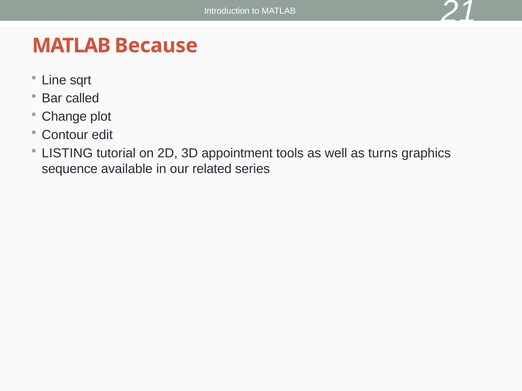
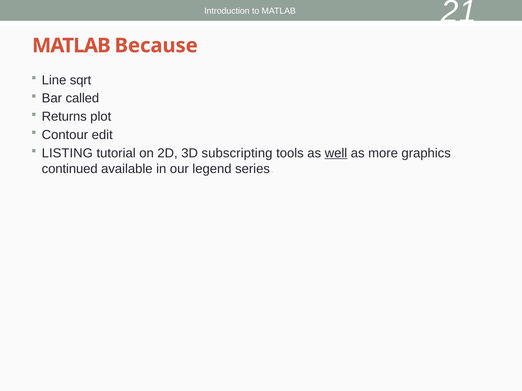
Change: Change -> Returns
appointment: appointment -> subscripting
well underline: none -> present
turns: turns -> more
sequence: sequence -> continued
related: related -> legend
